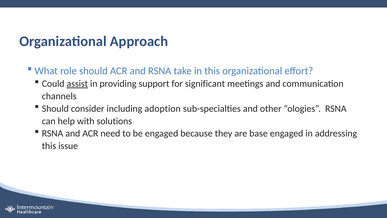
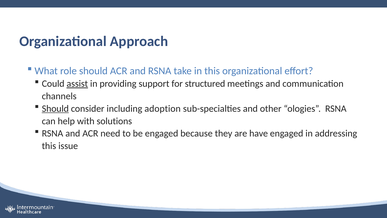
significant: significant -> structured
Should at (55, 108) underline: none -> present
base: base -> have
